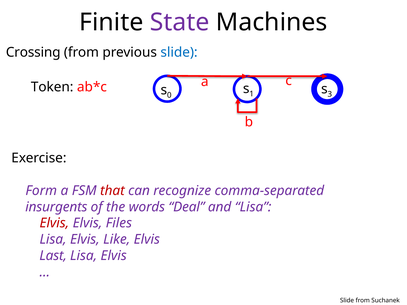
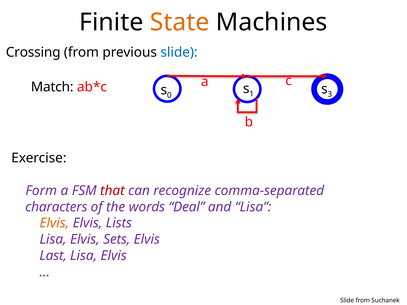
State colour: purple -> orange
Token: Token -> Match
insurgents: insurgents -> characters
Elvis at (54, 223) colour: red -> orange
Files: Files -> Lists
Like: Like -> Sets
